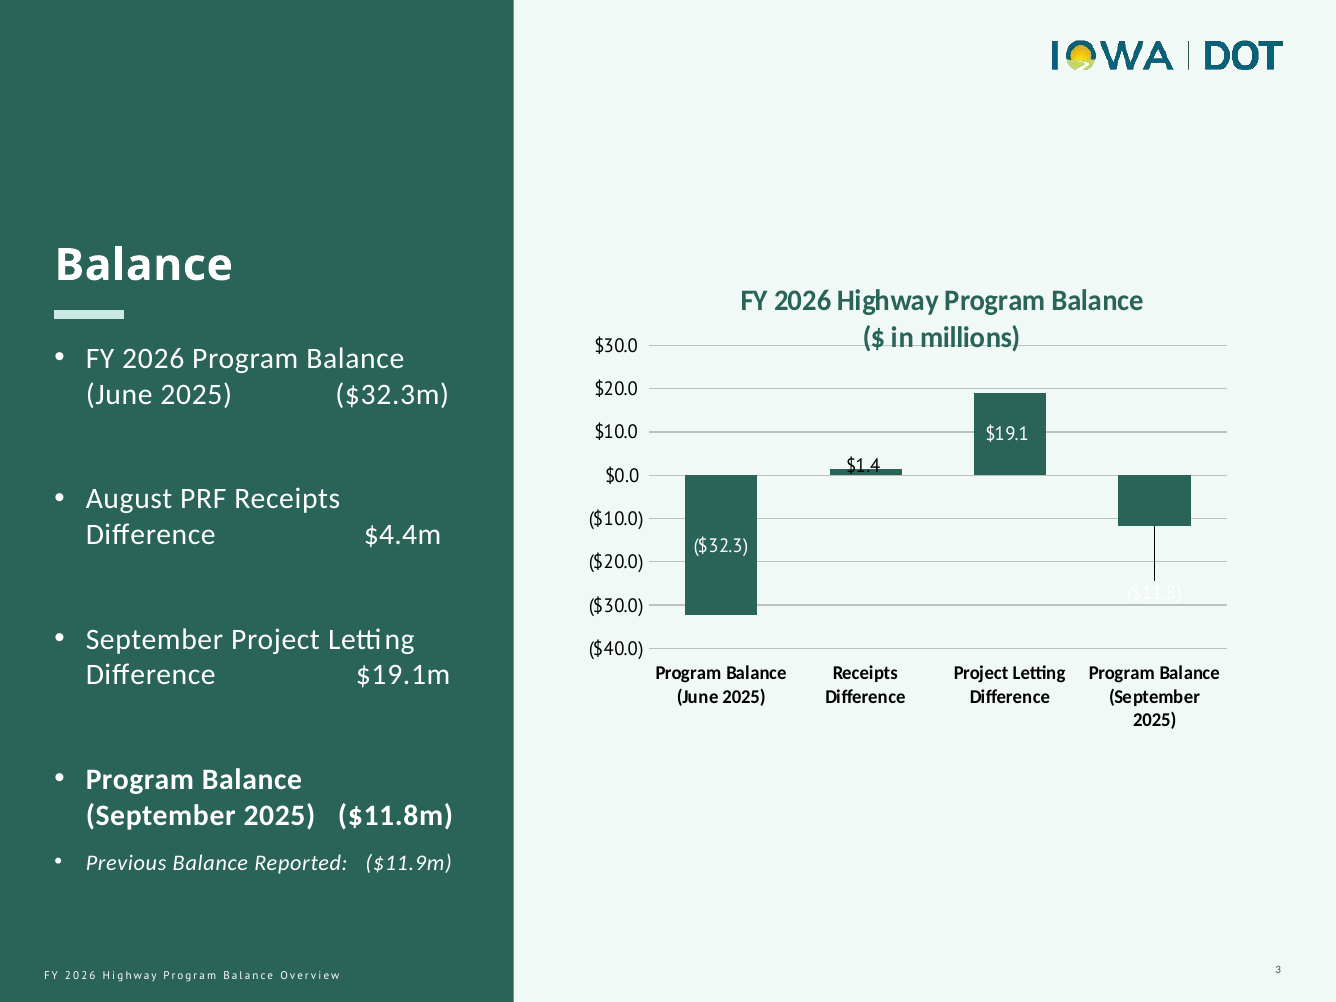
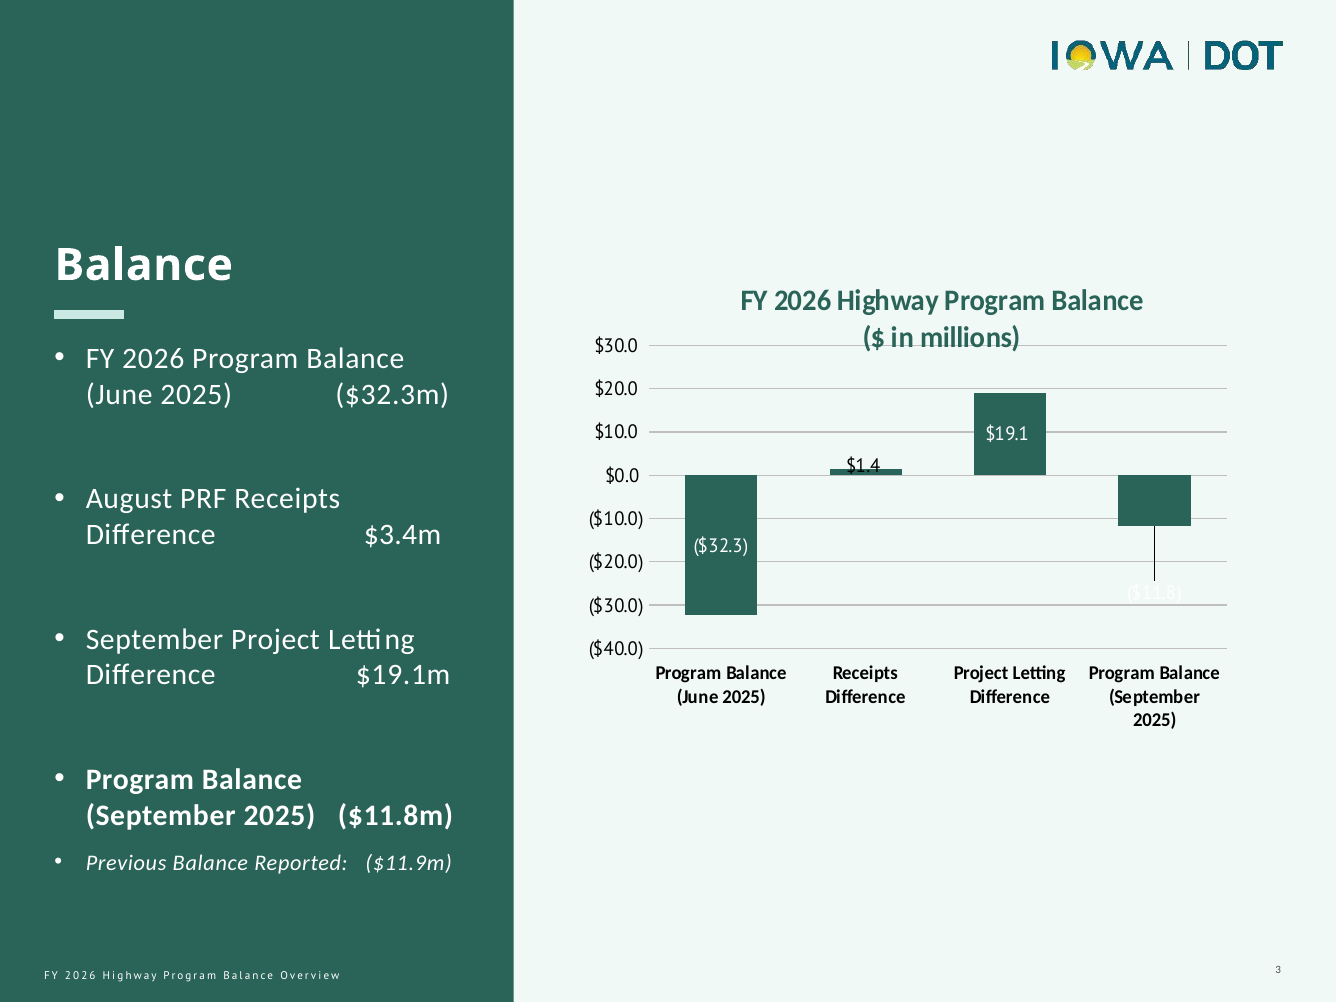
$4.4m: $4.4m -> $3.4m
